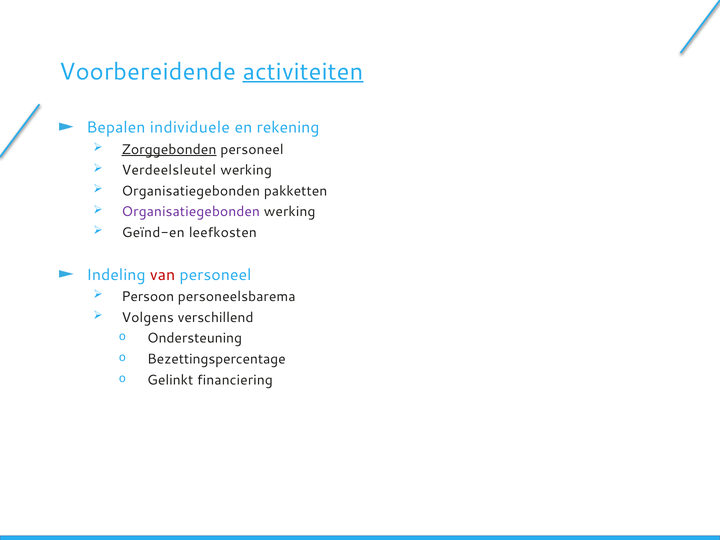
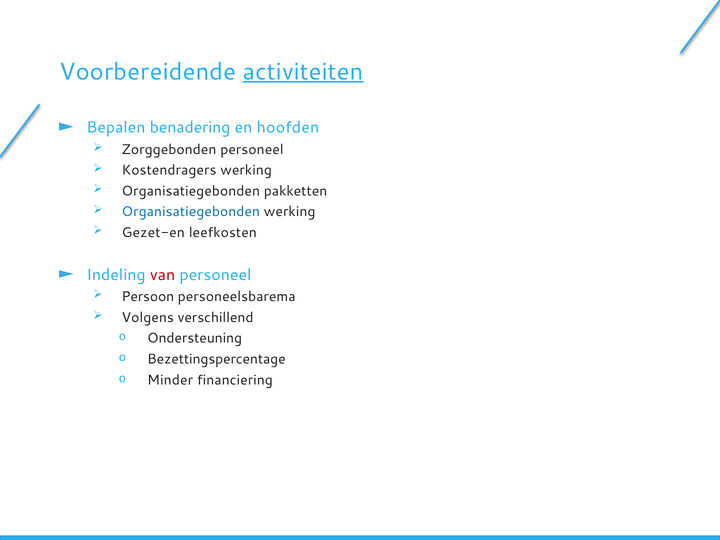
individuele: individuele -> benadering
rekening: rekening -> hoofden
Zorggebonden underline: present -> none
Verdeelsleutel: Verdeelsleutel -> Kostendragers
Organisatiegebonden at (191, 212) colour: purple -> blue
Geïnd-en: Geïnd-en -> Gezet-en
Gelinkt: Gelinkt -> Minder
